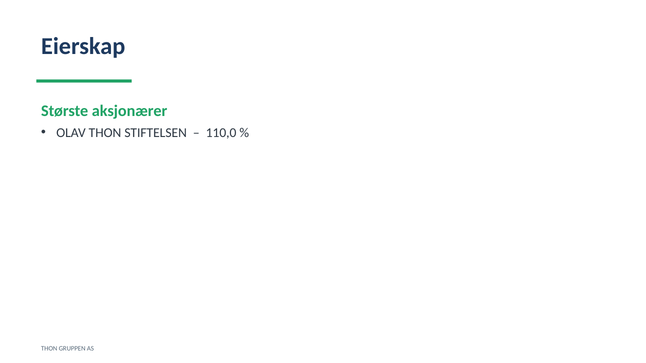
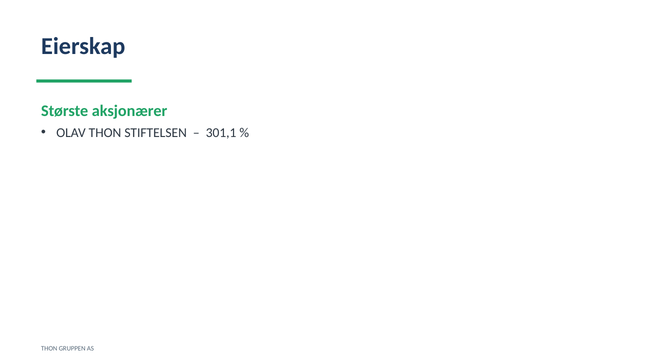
110,0: 110,0 -> 301,1
